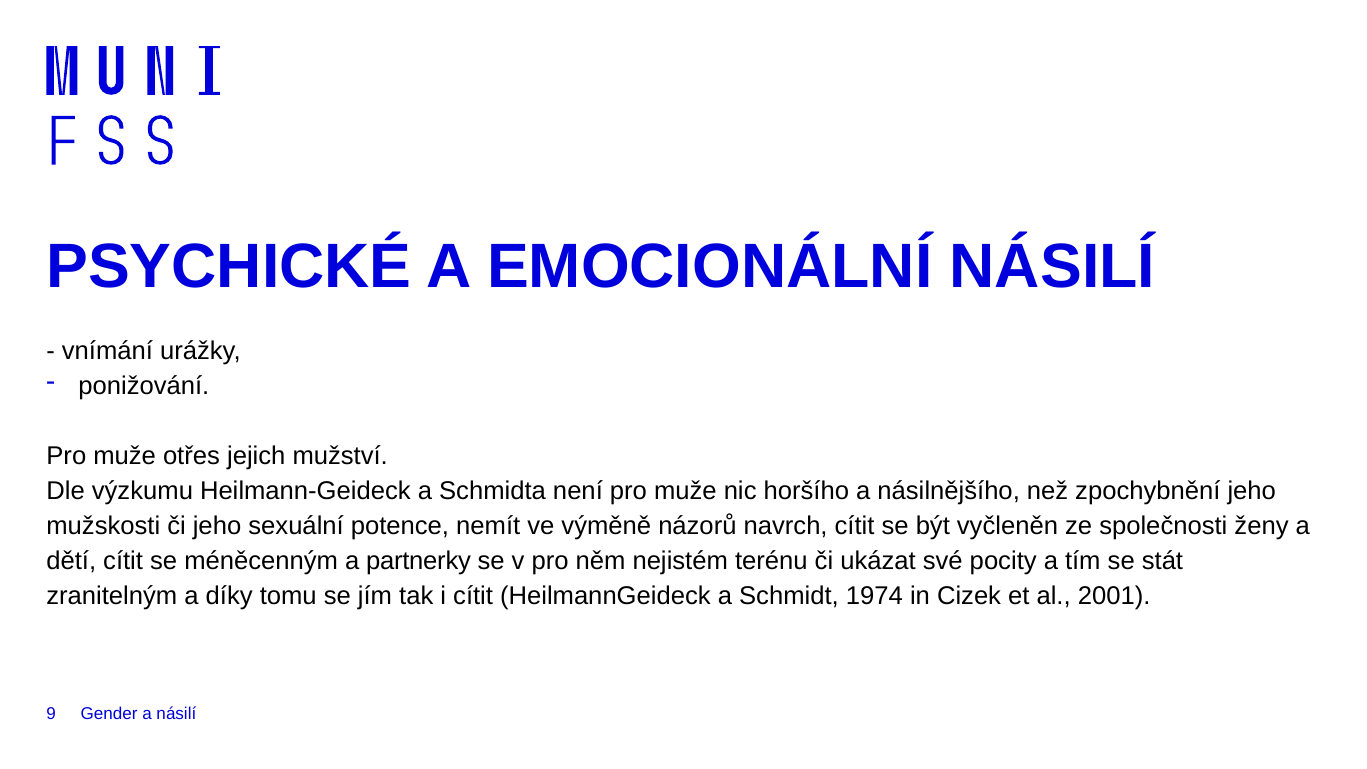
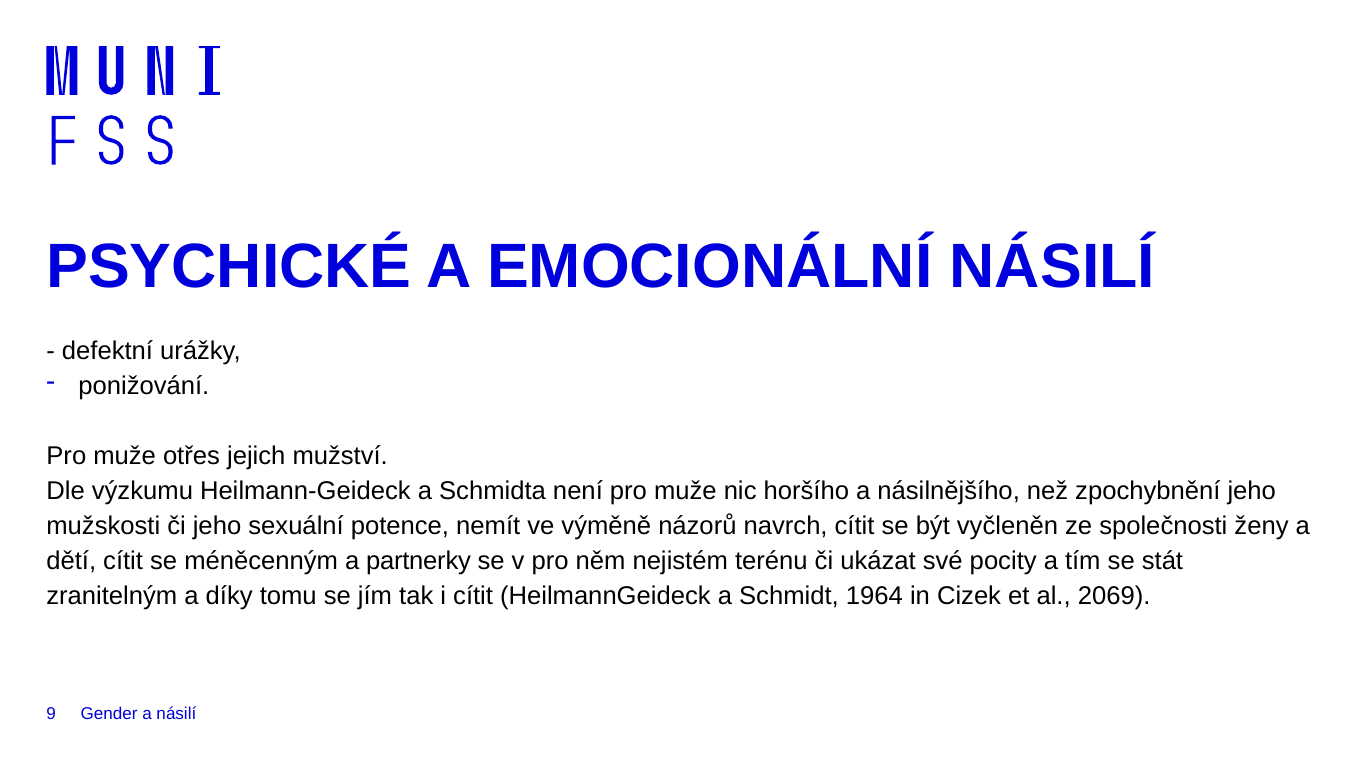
vnímání: vnímání -> defektní
1974: 1974 -> 1964
2001: 2001 -> 2069
